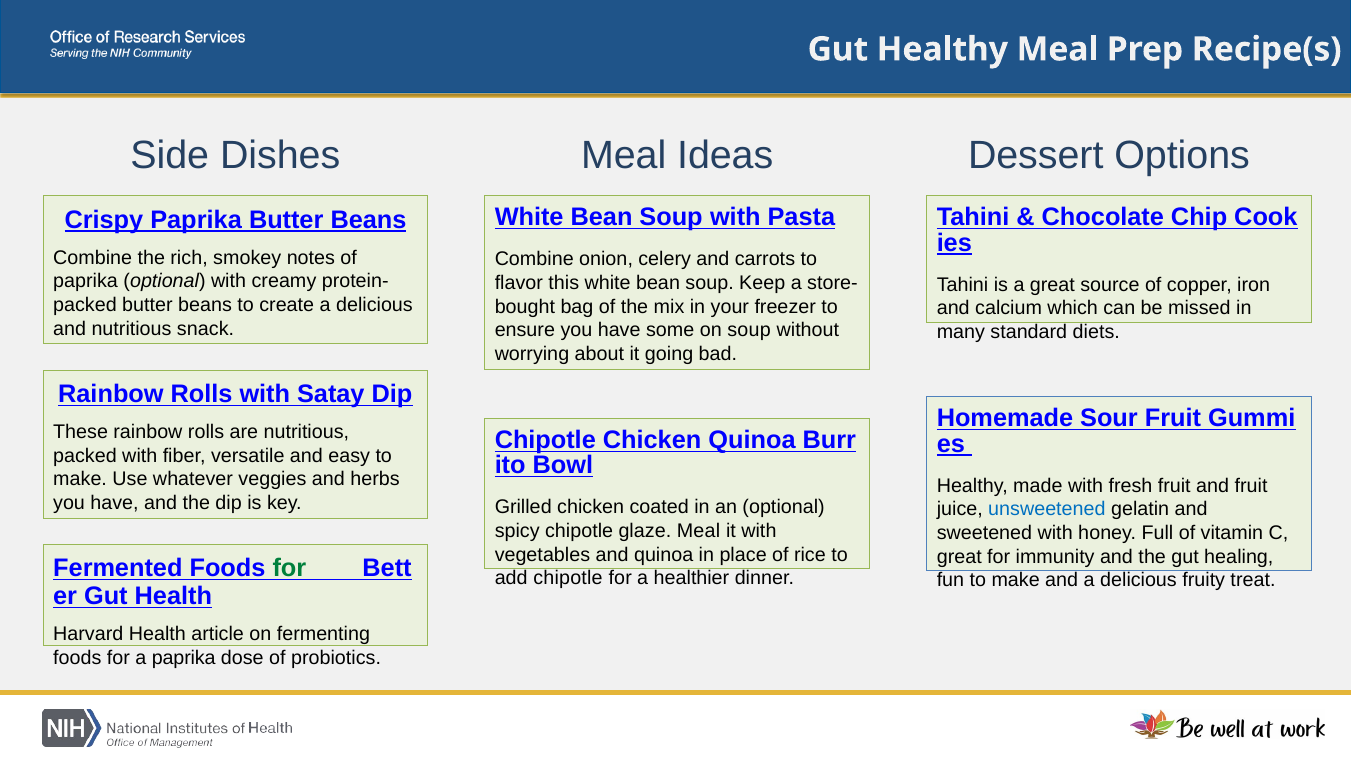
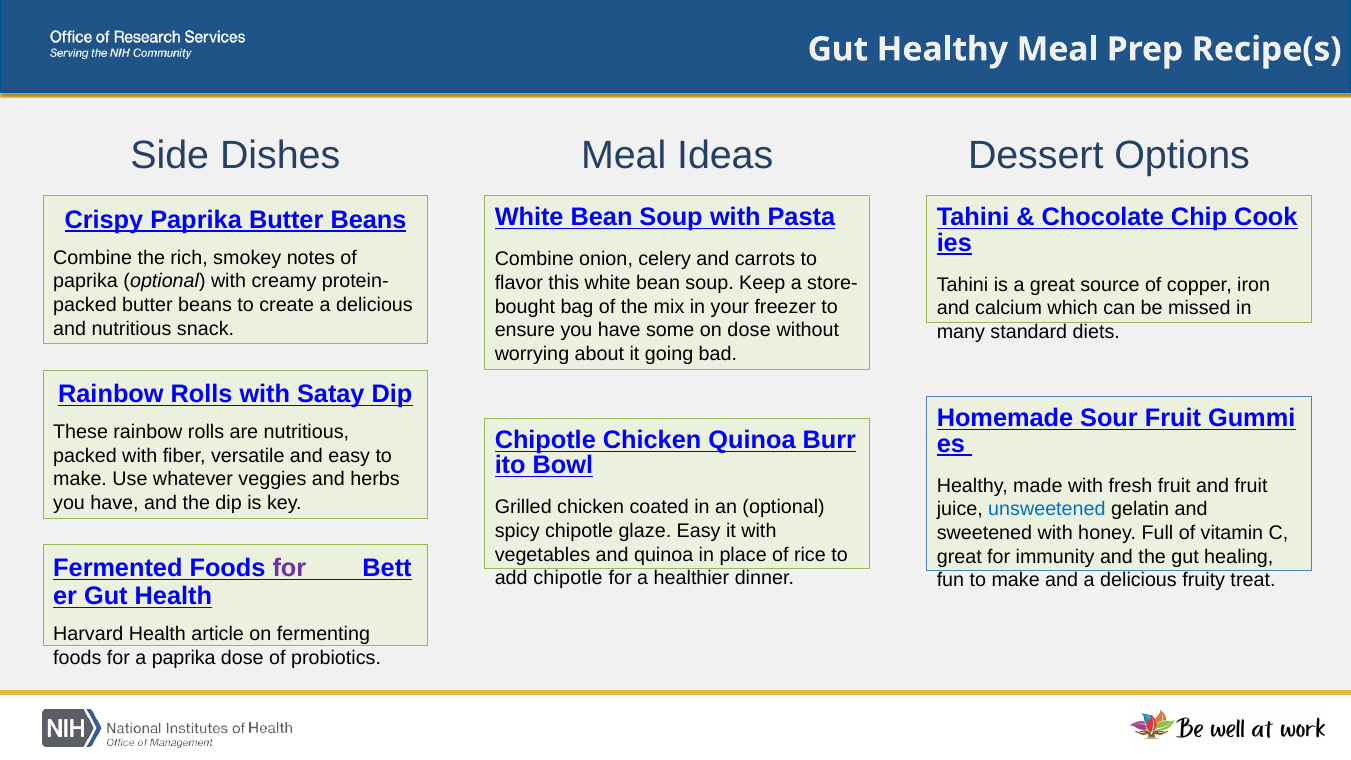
on soup: soup -> dose
glaze Meal: Meal -> Easy
for at (289, 569) colour: green -> purple
